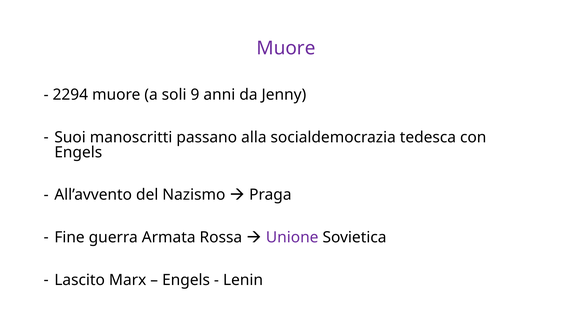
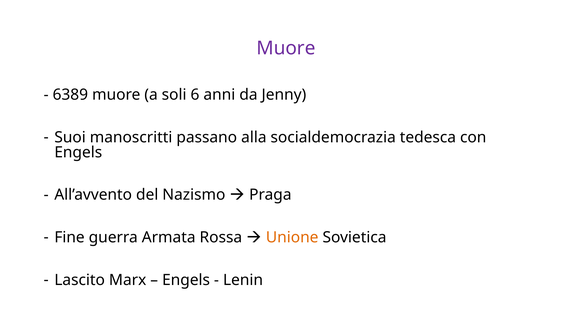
2294: 2294 -> 6389
9: 9 -> 6
Unione colour: purple -> orange
